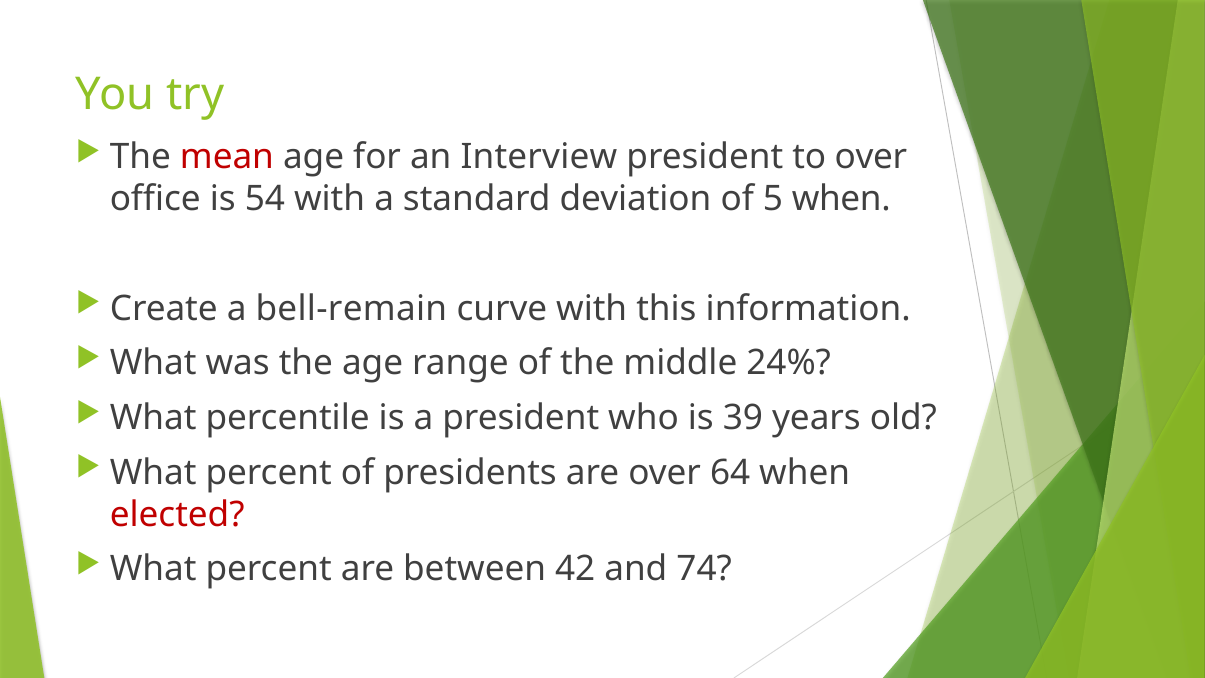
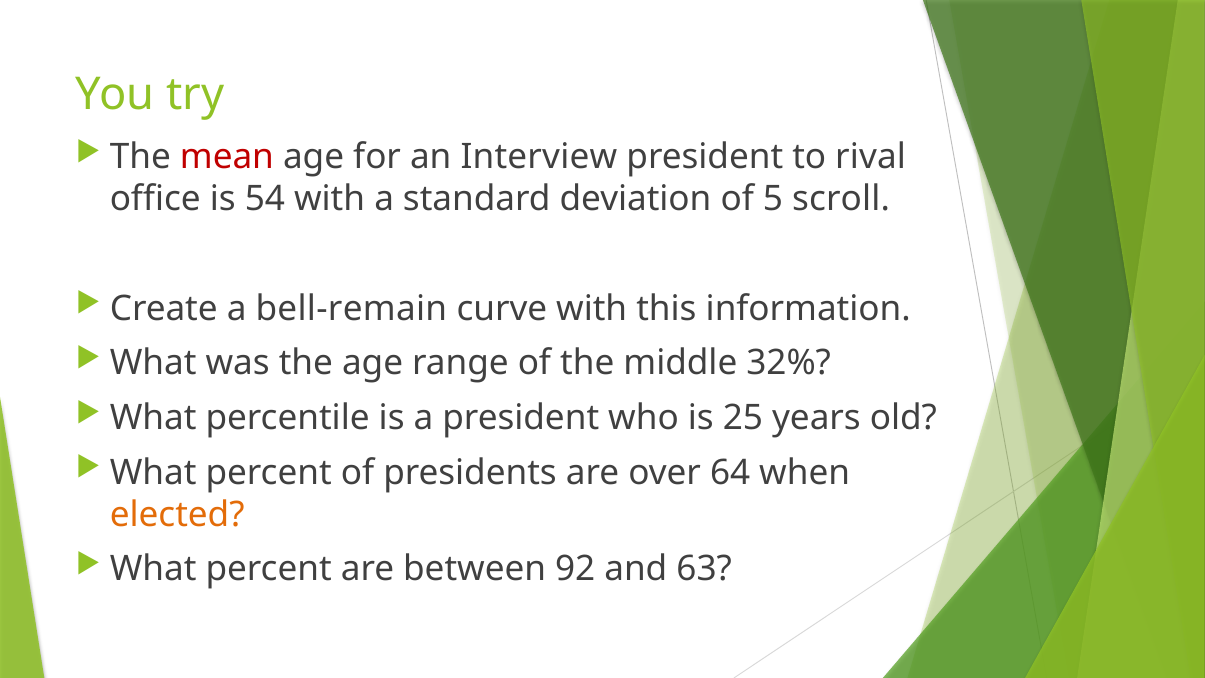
to over: over -> rival
5 when: when -> scroll
24%: 24% -> 32%
39: 39 -> 25
elected colour: red -> orange
42: 42 -> 92
74: 74 -> 63
